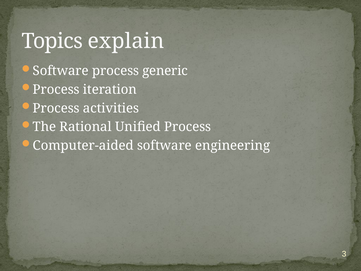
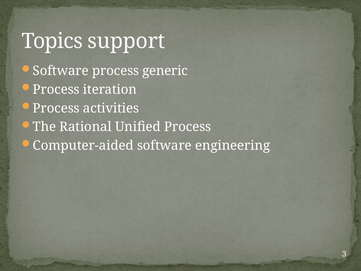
explain: explain -> support
